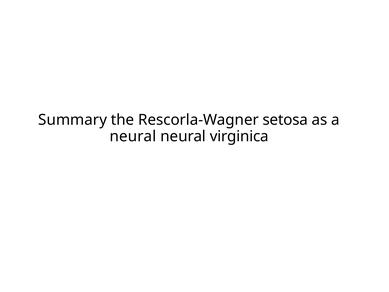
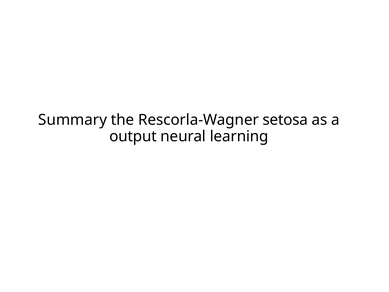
neural at (133, 136): neural -> output
virginica: virginica -> learning
